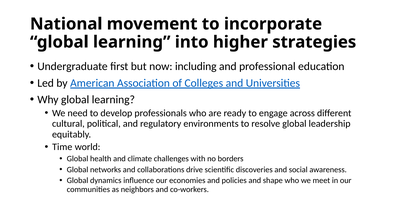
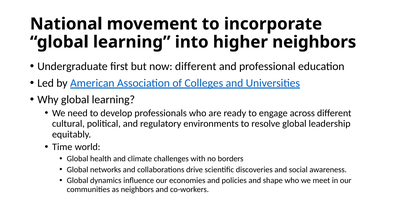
higher strategies: strategies -> neighbors
now including: including -> different
